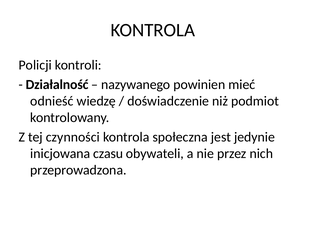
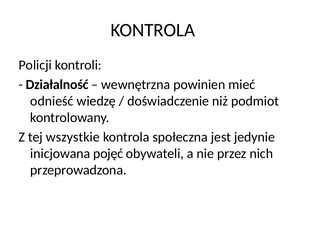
nazywanego: nazywanego -> wewnętrzna
czynności: czynności -> wszystkie
czasu: czasu -> pojęć
